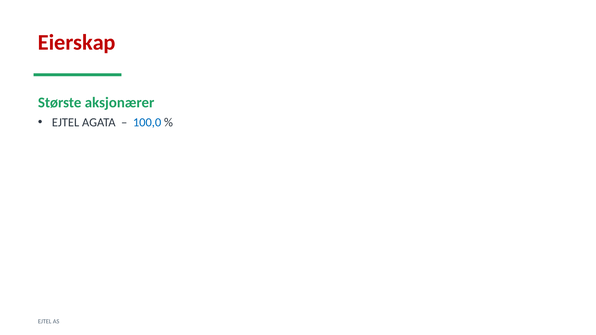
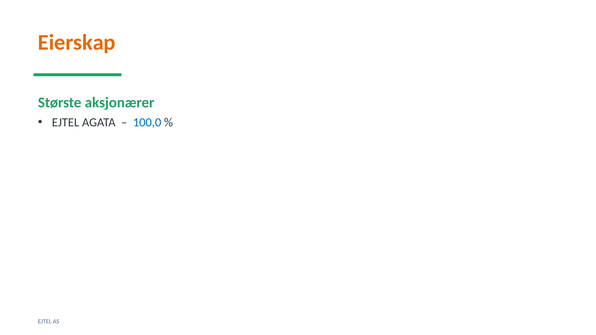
Eierskap colour: red -> orange
